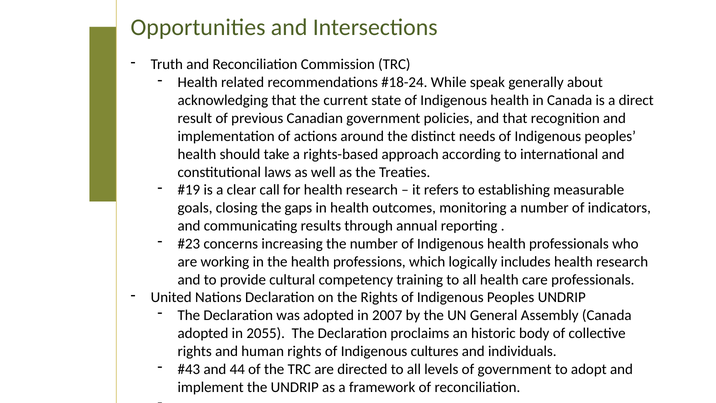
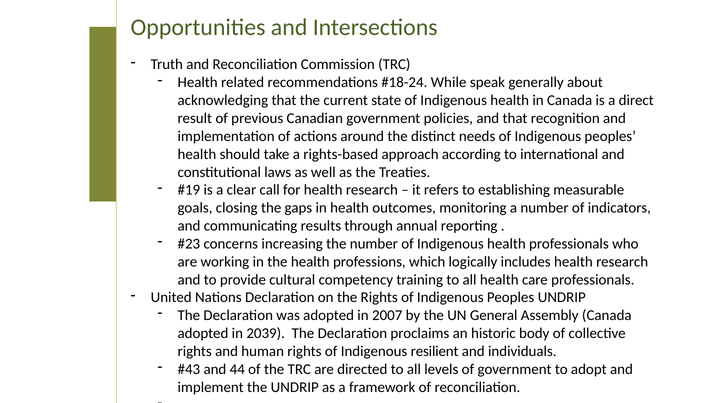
2055: 2055 -> 2039
cultures: cultures -> resilient
